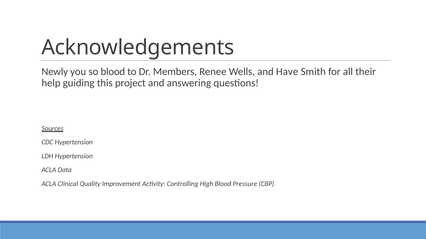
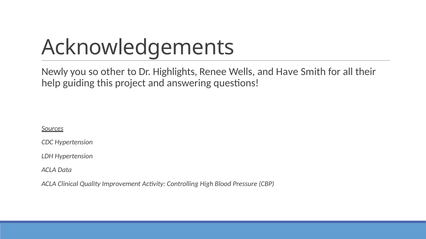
so blood: blood -> other
Members: Members -> Highlights
